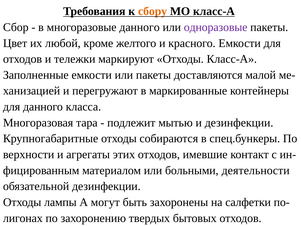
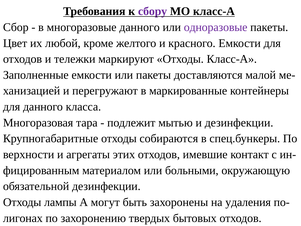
сбору colour: orange -> purple
деятельности: деятельности -> окружающую
салфетки: салфетки -> удаления
